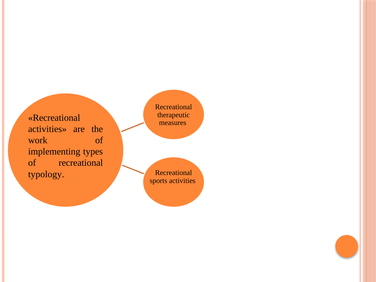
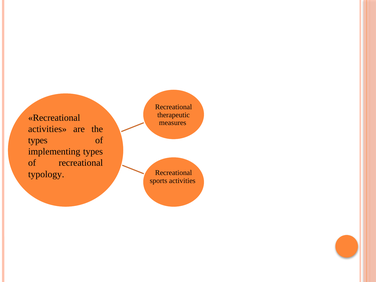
work at (38, 140): work -> types
